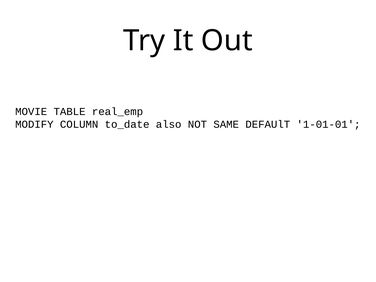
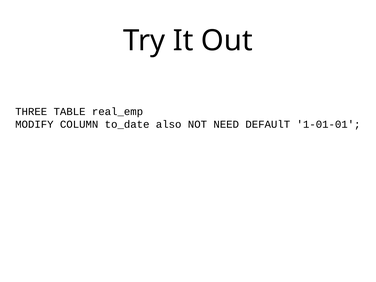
MOVIE: MOVIE -> THREE
SAME: SAME -> NEED
